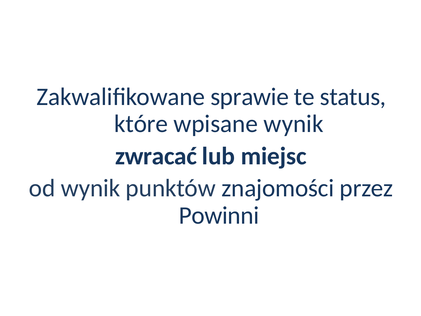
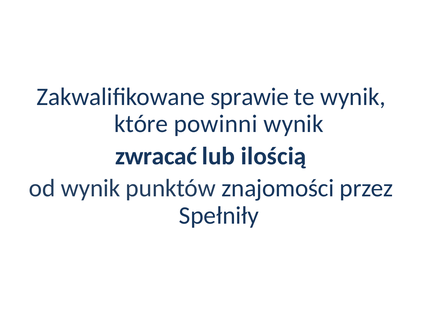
te status: status -> wynik
wpisane: wpisane -> powinni
miejsc: miejsc -> ilością
Powinni: Powinni -> Spełniły
